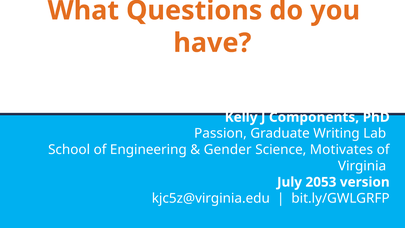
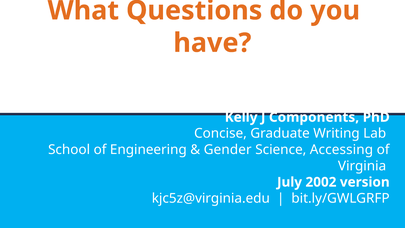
Passion: Passion -> Concise
Motivates: Motivates -> Accessing
2053: 2053 -> 2002
